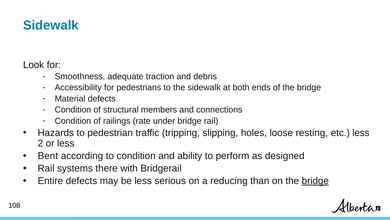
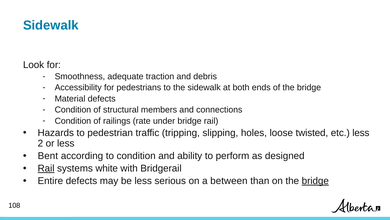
resting: resting -> twisted
Rail at (46, 168) underline: none -> present
there: there -> white
reducing: reducing -> between
